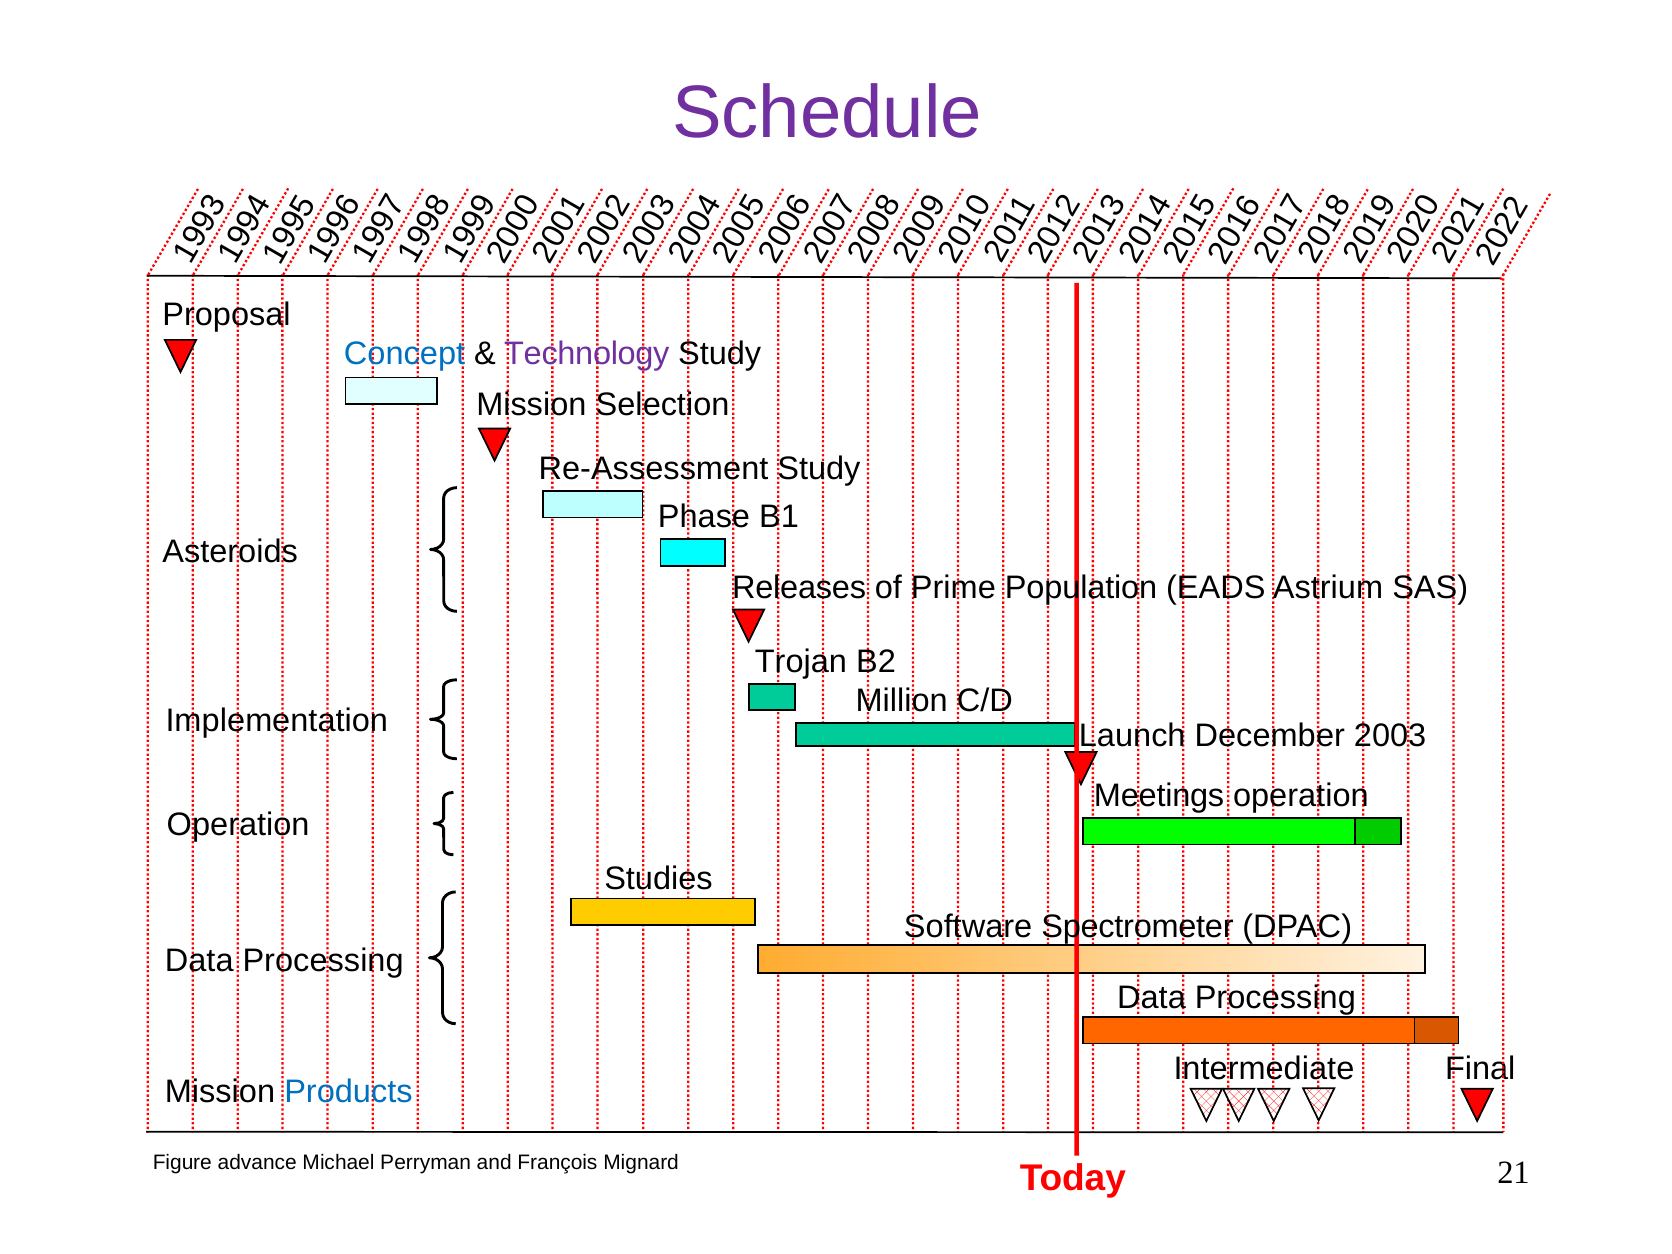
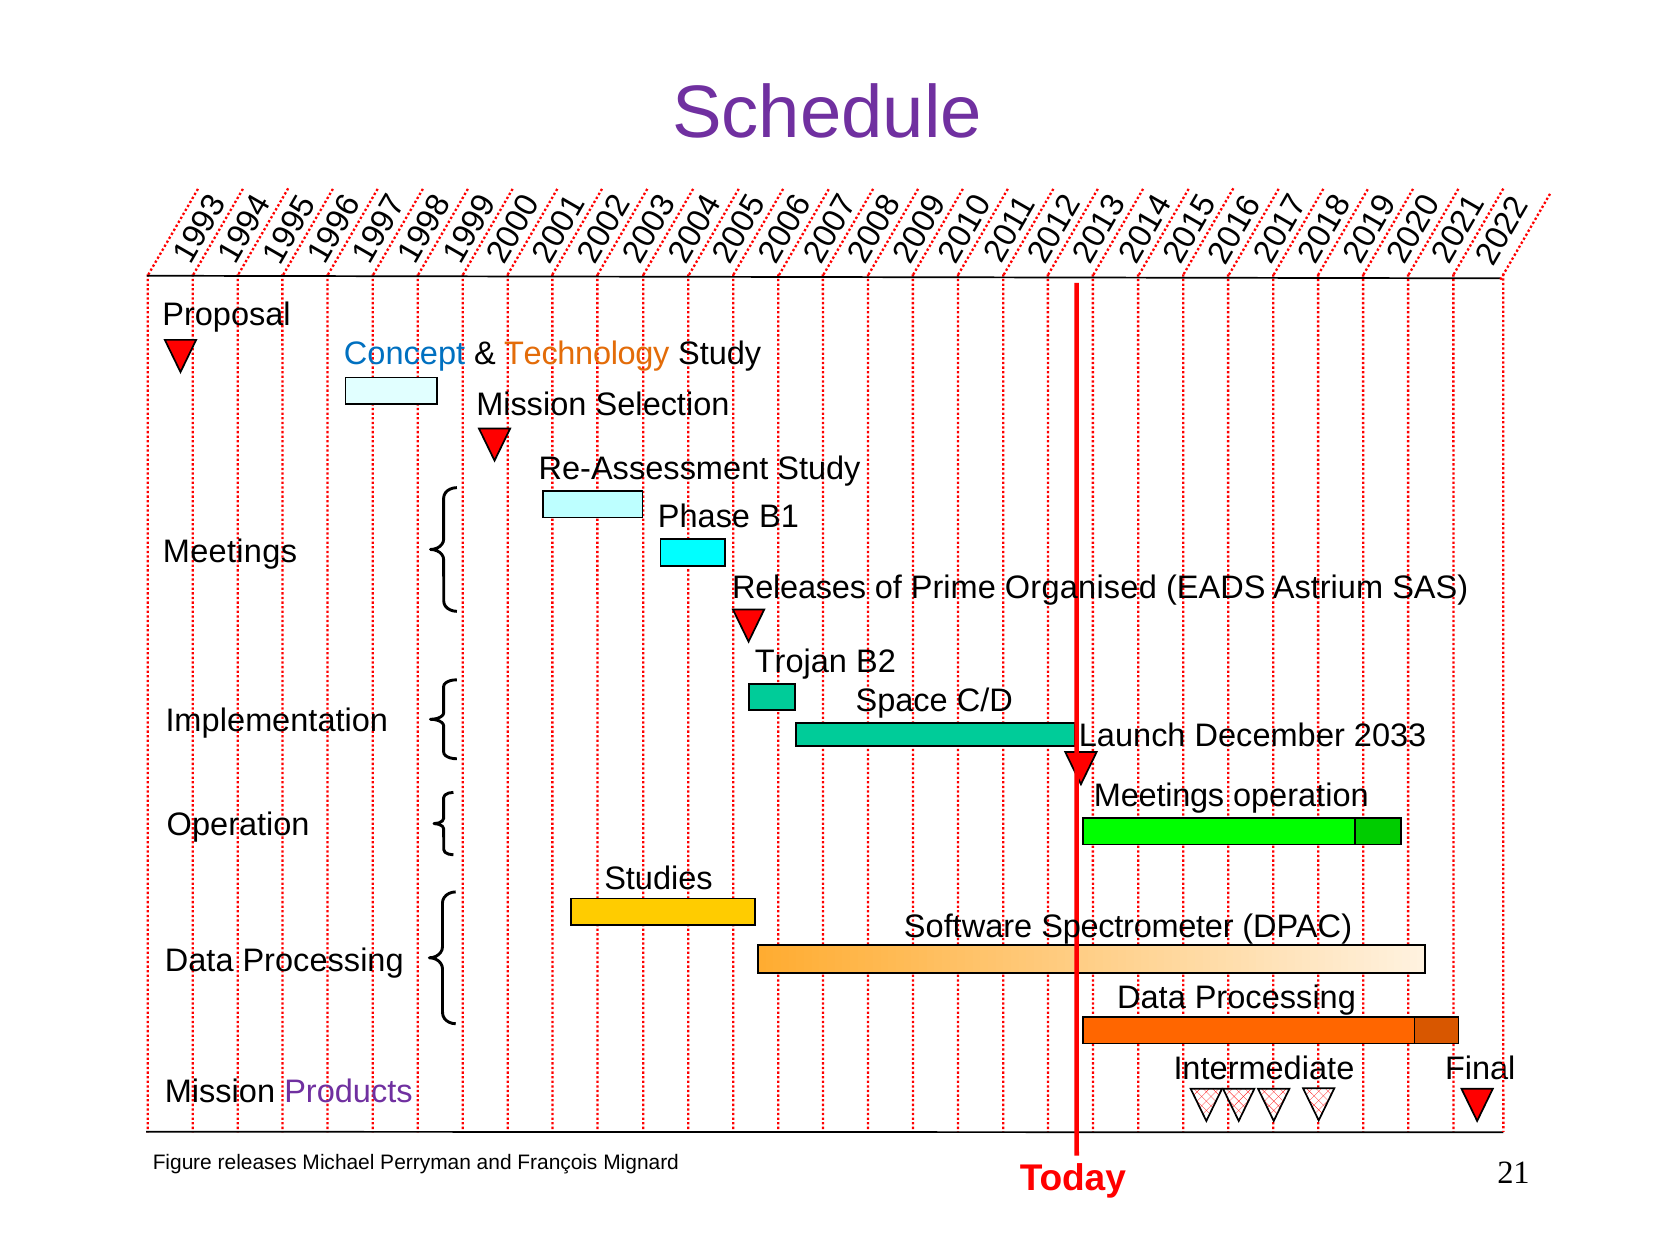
Technology colour: purple -> orange
Asteroids at (230, 551): Asteroids -> Meetings
Population: Population -> Organised
Million: Million -> Space
2003: 2003 -> 2033
Products colour: blue -> purple
Figure advance: advance -> releases
